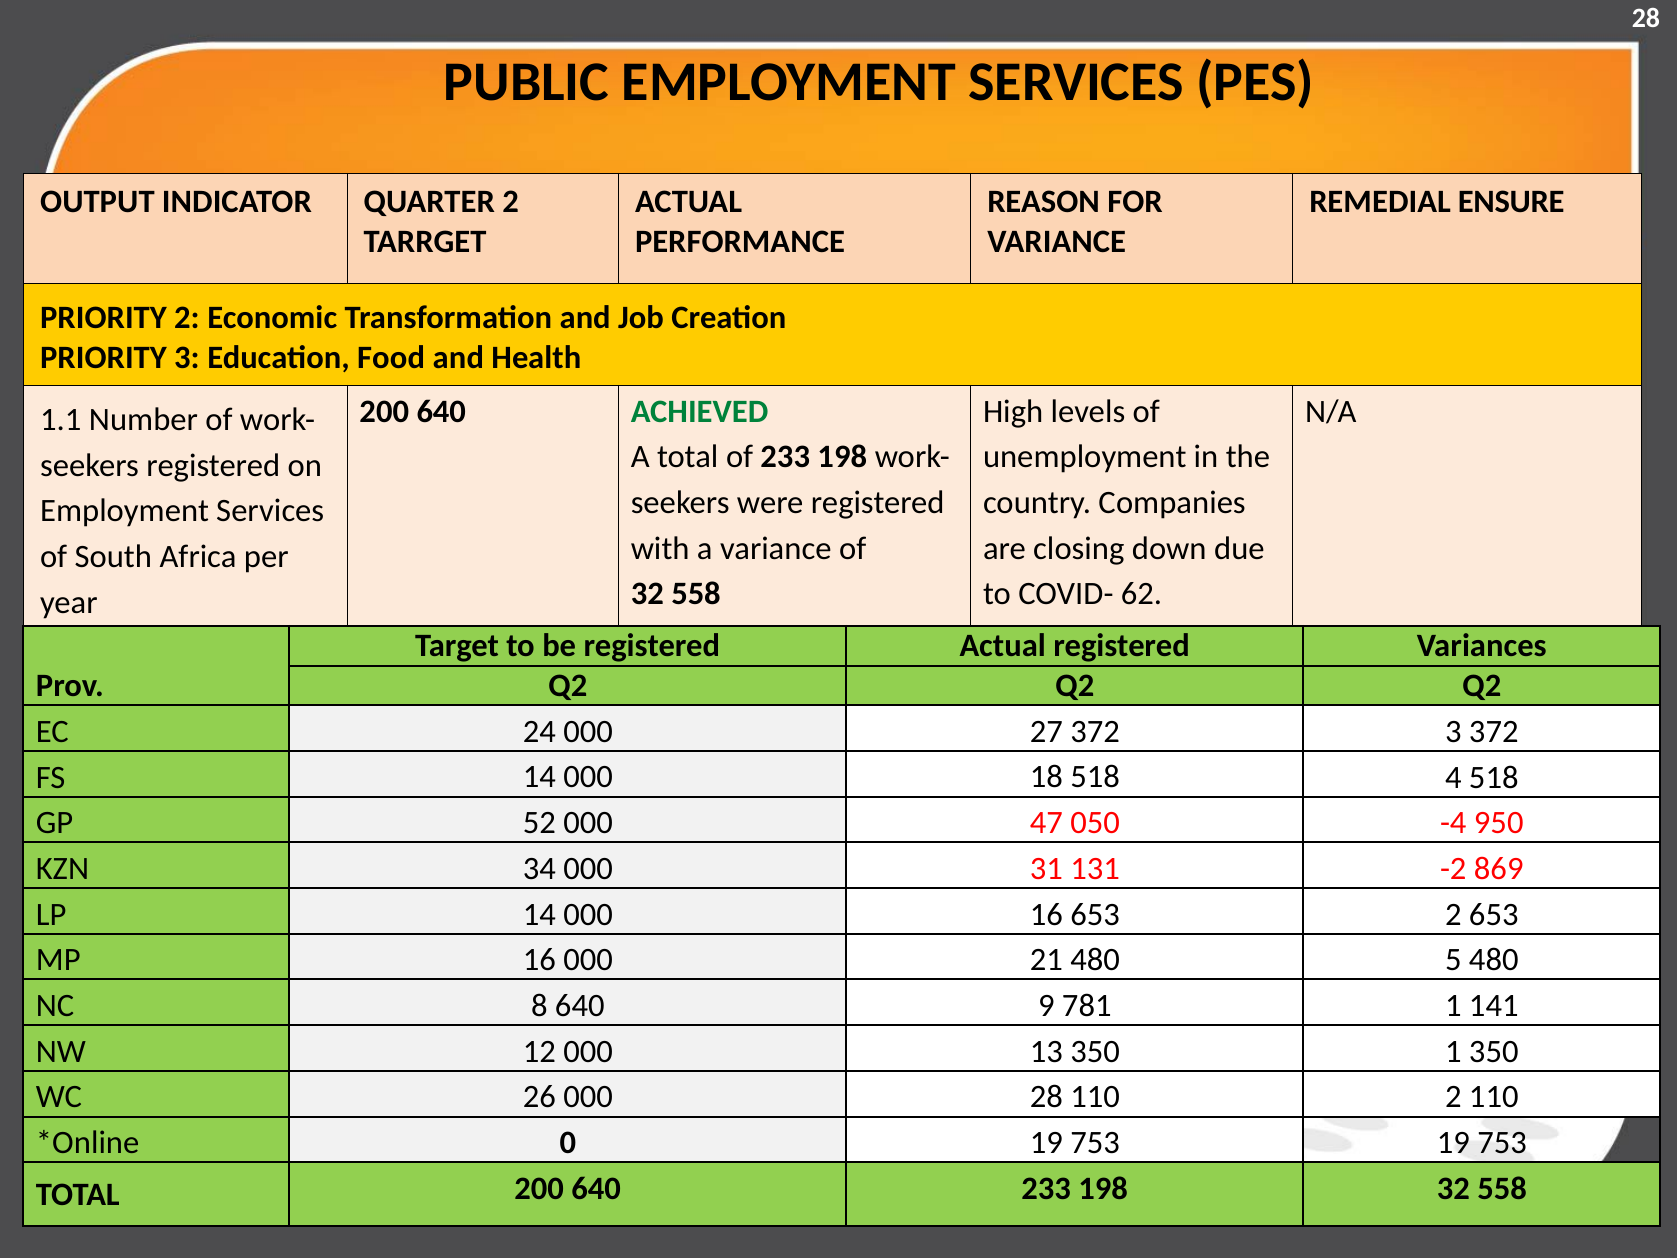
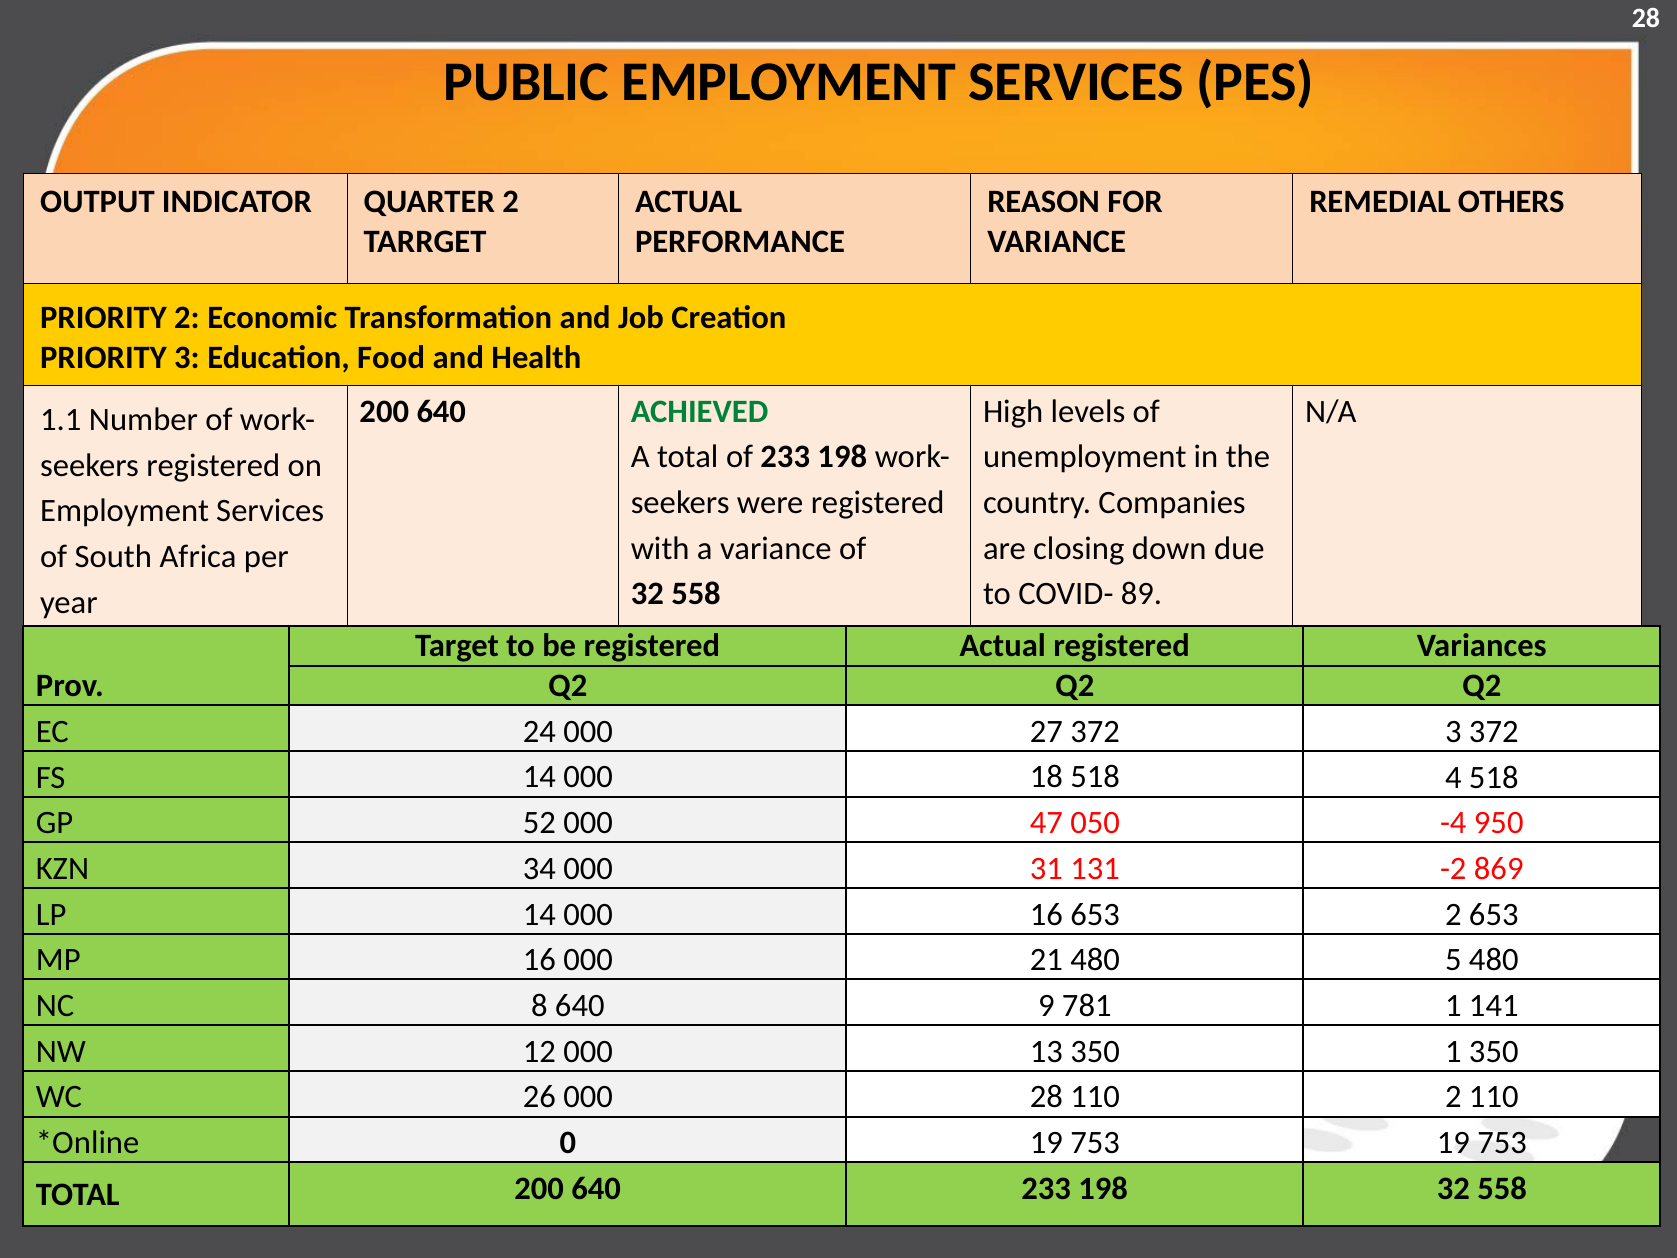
ENSURE: ENSURE -> OTHERS
62: 62 -> 89
